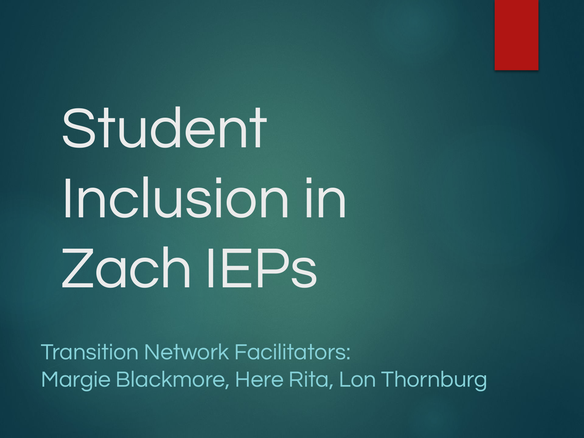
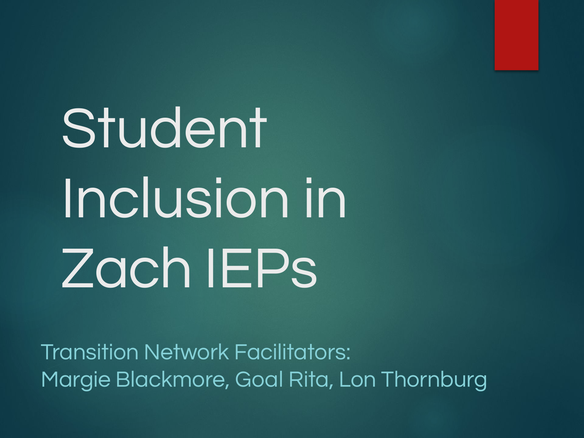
Here: Here -> Goal
